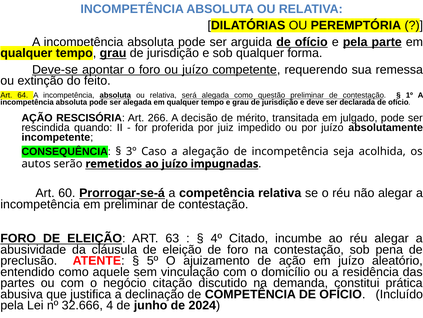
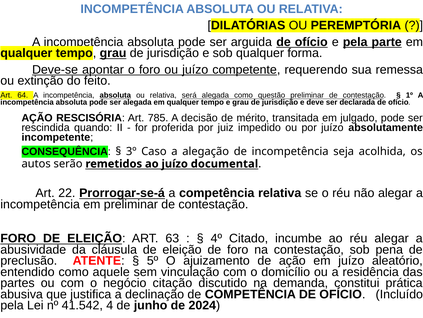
266: 266 -> 785
impugnadas: impugnadas -> documental
60: 60 -> 22
32.666: 32.666 -> 41.542
